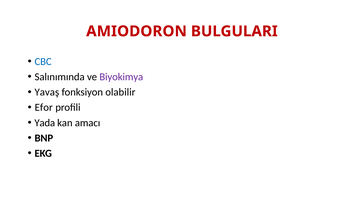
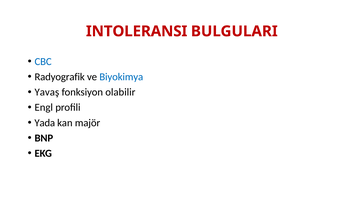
AMIODORON: AMIODORON -> INTOLERANSI
Salınımında: Salınımında -> Radyografik
Biyokimya colour: purple -> blue
Efor: Efor -> Engl
amacı: amacı -> majör
